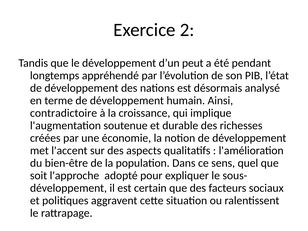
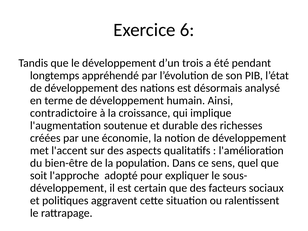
2: 2 -> 6
peut: peut -> trois
